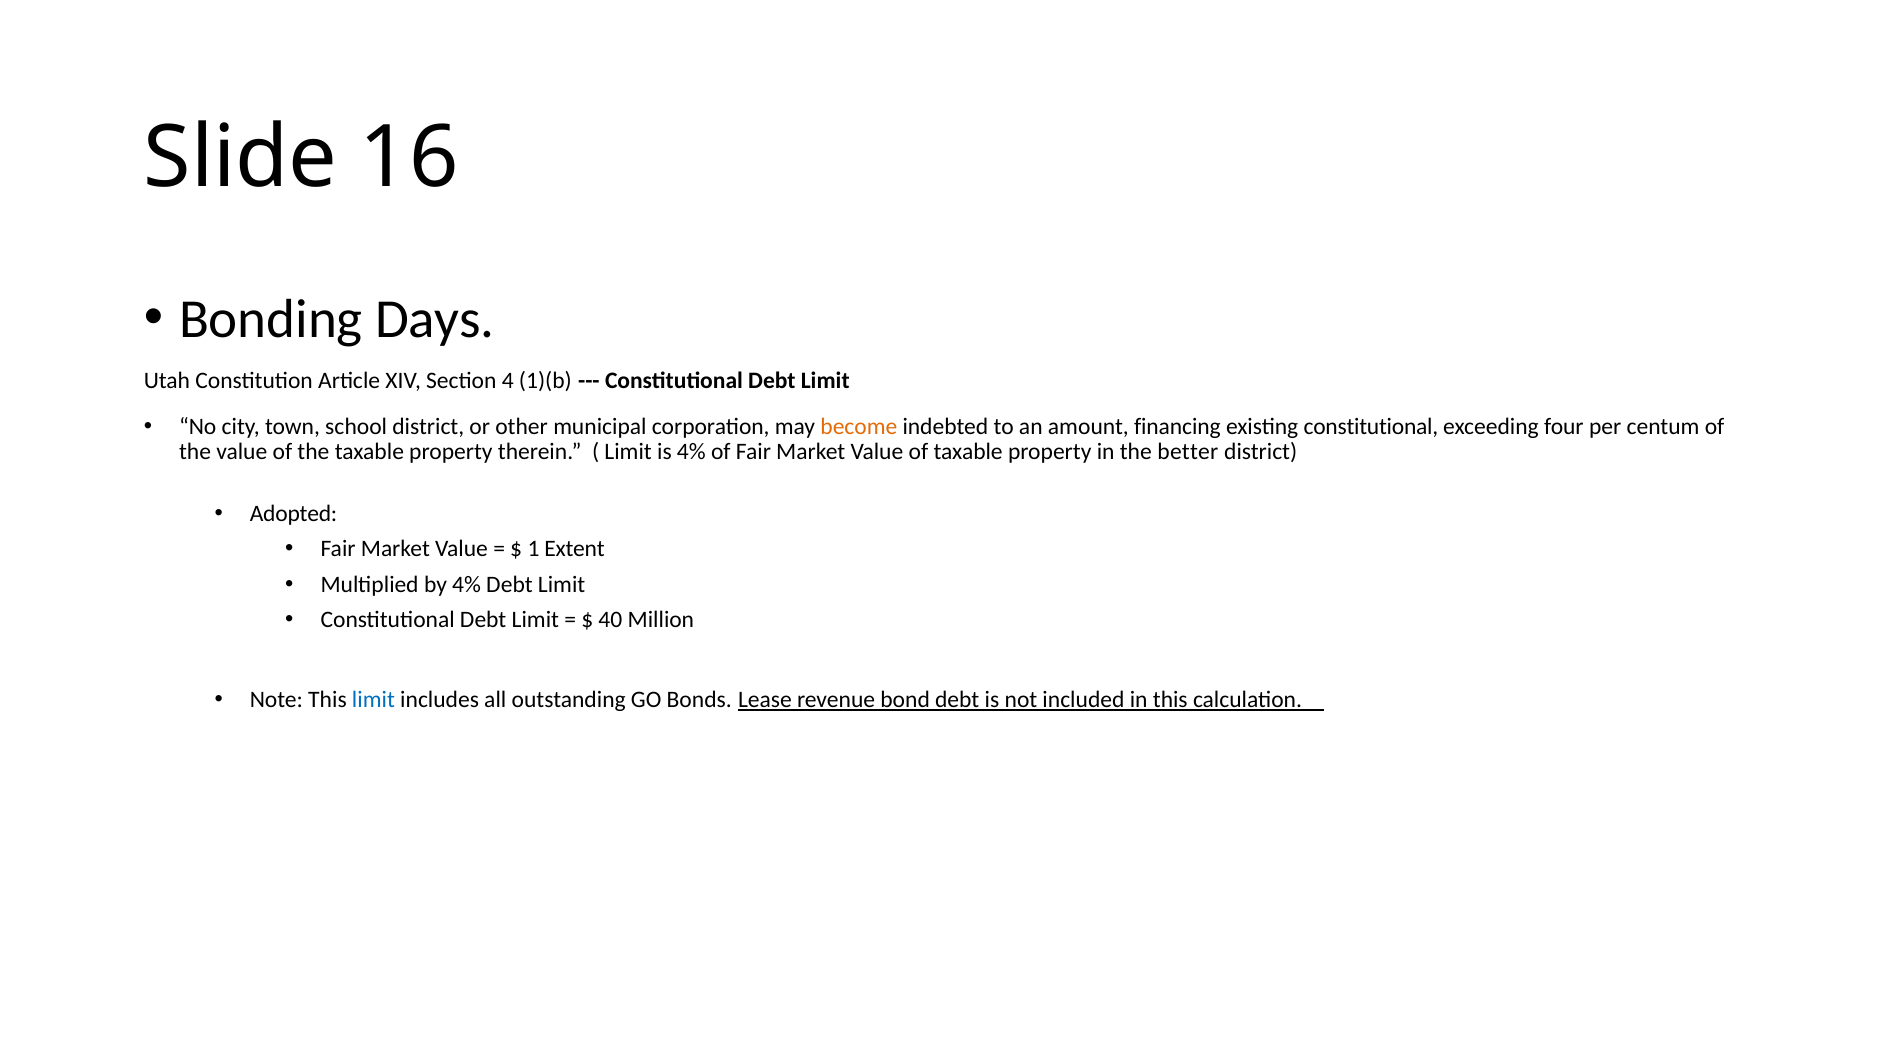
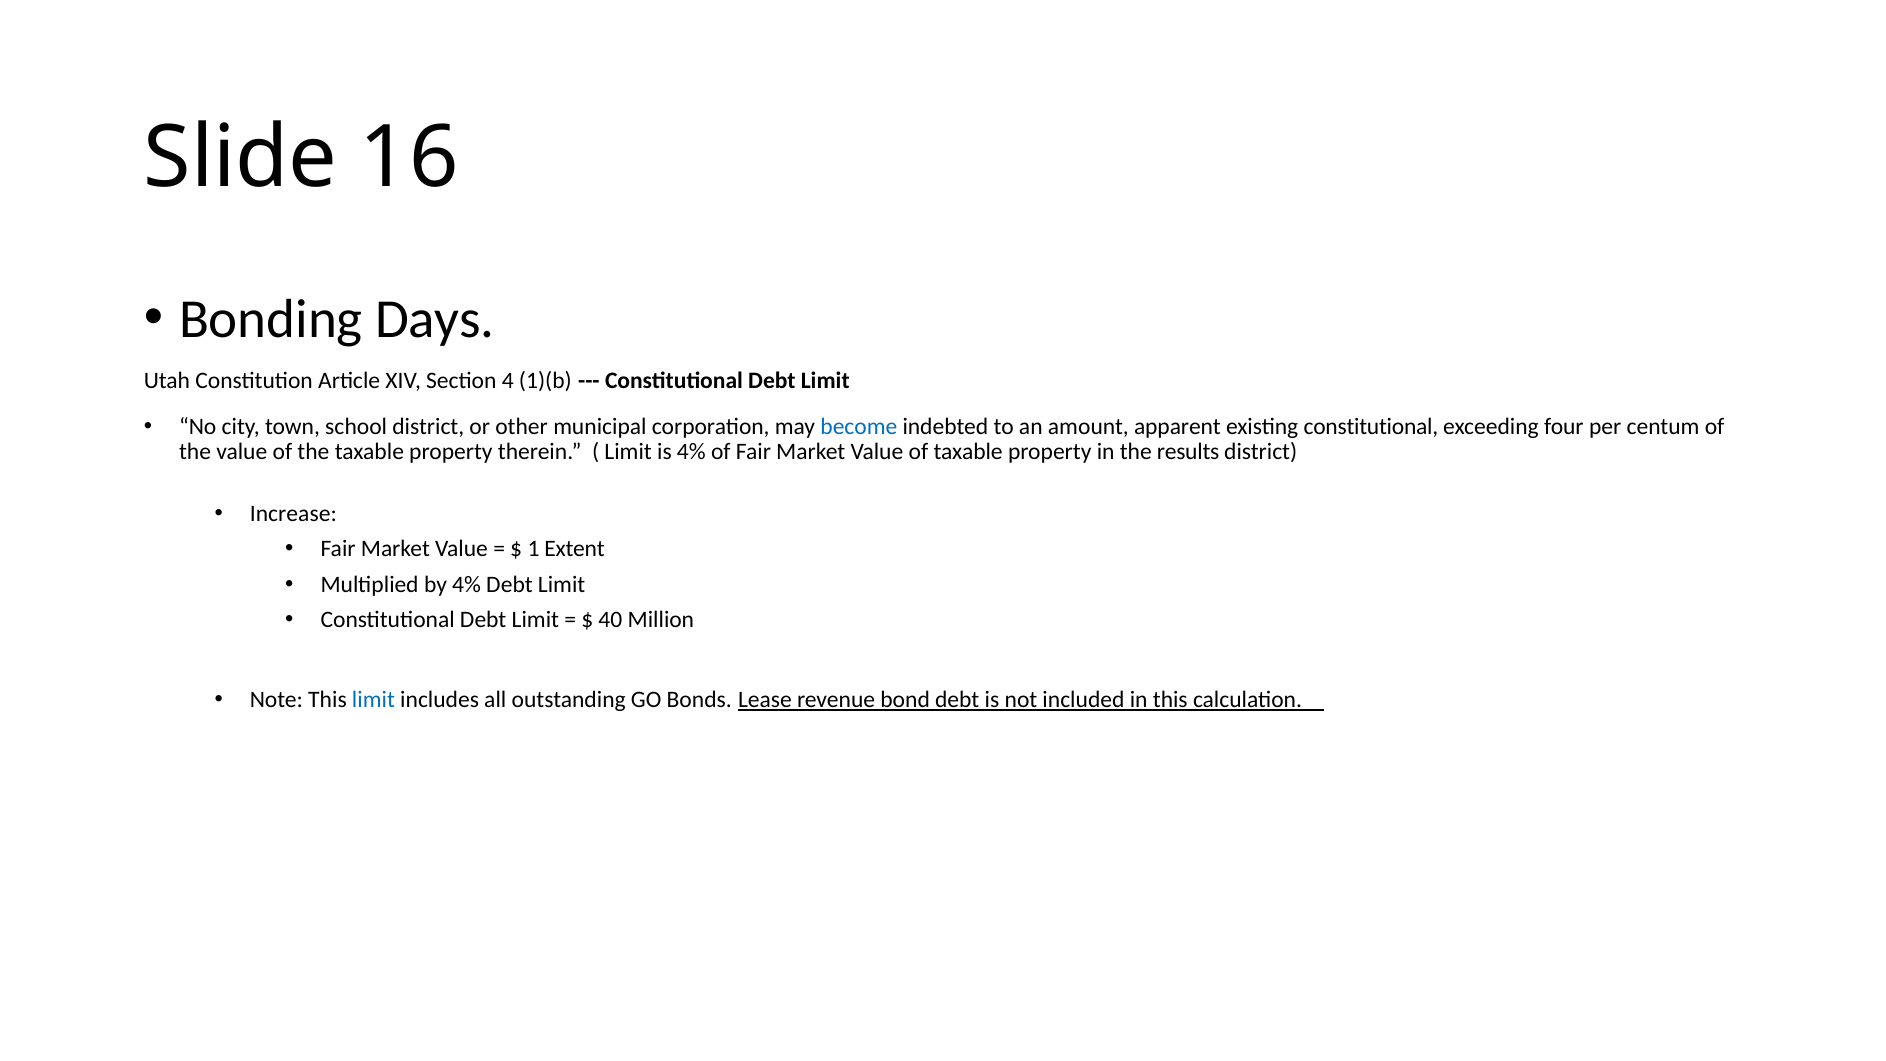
become colour: orange -> blue
financing: financing -> apparent
better: better -> results
Adopted: Adopted -> Increase
